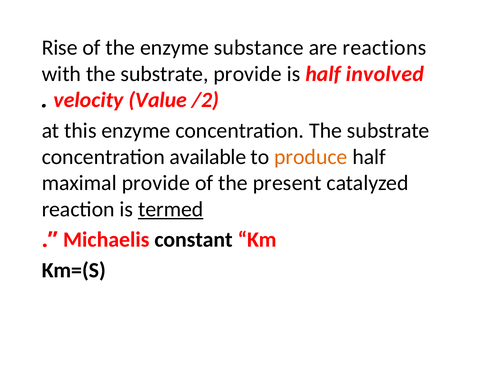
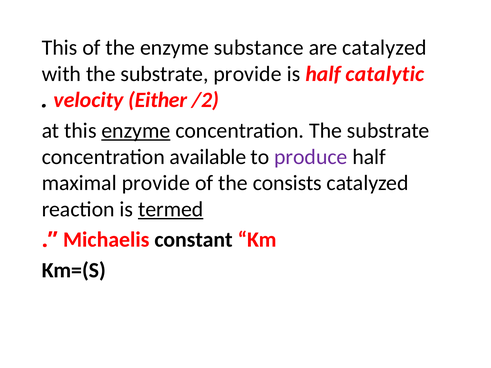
Rise at (60, 48): Rise -> This
are reactions: reactions -> catalyzed
involved: involved -> catalytic
Value: Value -> Either
enzyme at (136, 131) underline: none -> present
produce colour: orange -> purple
present: present -> consists
